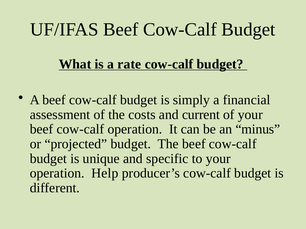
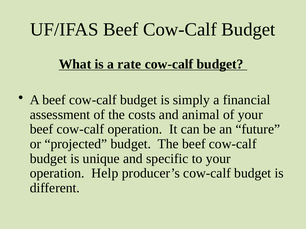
current: current -> animal
minus: minus -> future
